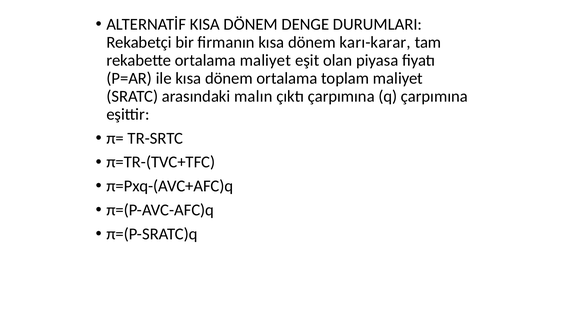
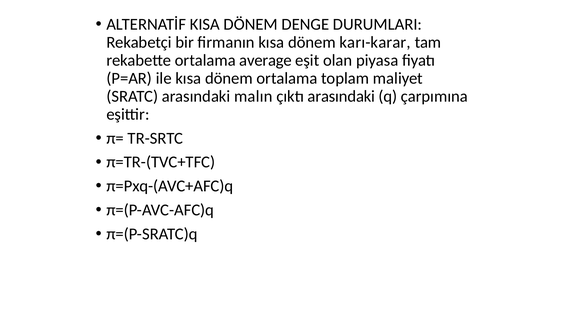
ortalama maliyet: maliyet -> average
çıktı çarpımına: çarpımına -> arasındaki
